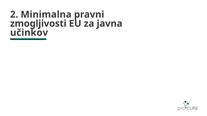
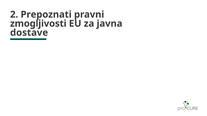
Minimalna: Minimalna -> Prepoznati
učinkov: učinkov -> dostave
